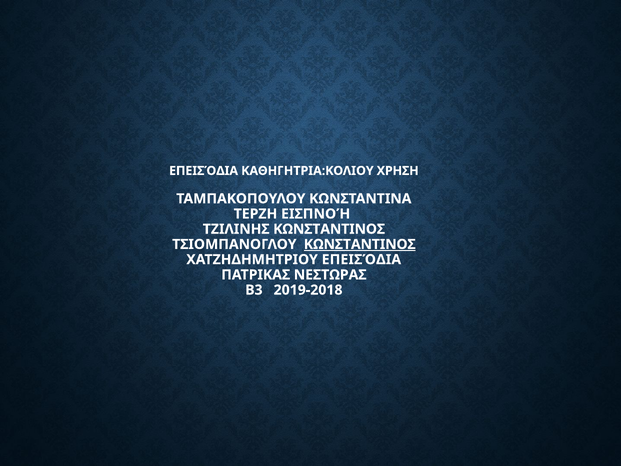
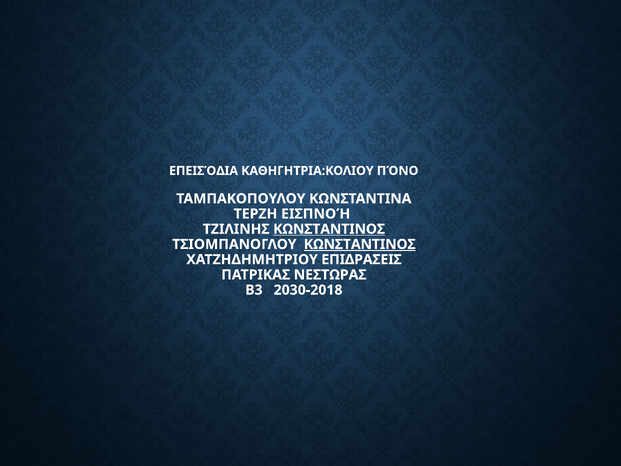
ΧΡΗΣΗ: ΧΡΗΣΗ -> ΠΌΝΟ
ΚΩΝΣΤΑΝΤΙΝΟΣ at (329, 229) underline: none -> present
ΧΑΤΖΗΔΗΜΗΤΡΙΟΥ ΕΠΕΙΣΌΔΙΑ: ΕΠΕΙΣΌΔΙΑ -> ΕΠΙΔΡΑΣΕΙΣ
2019-2018: 2019-2018 -> 2030-2018
